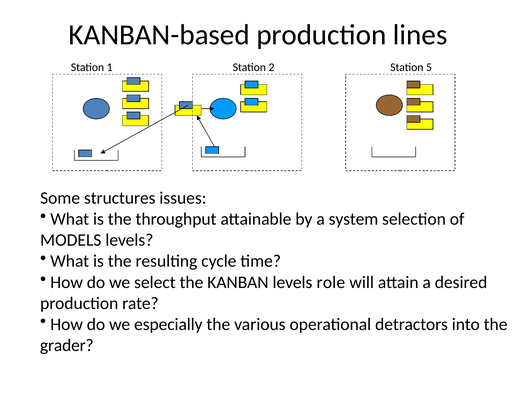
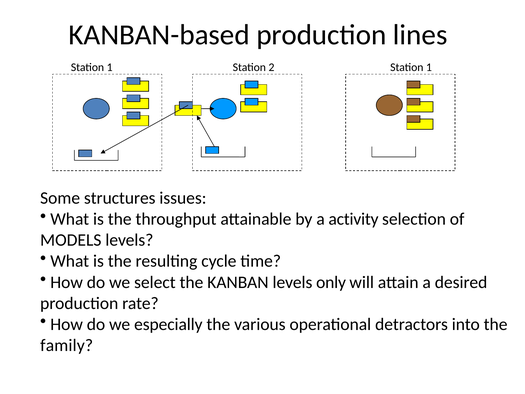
2 Station 5: 5 -> 1
system: system -> activity
role: role -> only
grader: grader -> family
